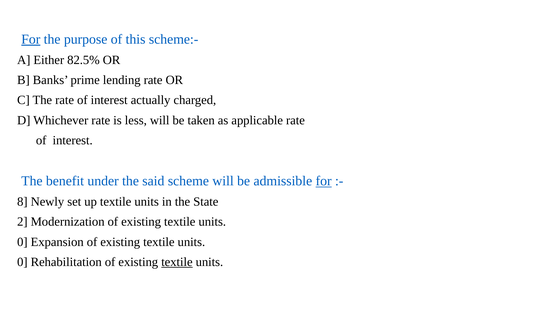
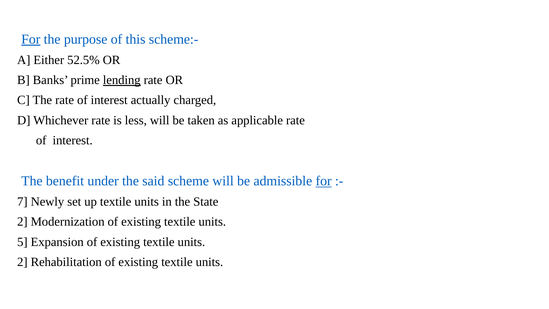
82.5%: 82.5% -> 52.5%
lending underline: none -> present
8: 8 -> 7
0 at (22, 242): 0 -> 5
0 at (22, 262): 0 -> 2
textile at (177, 262) underline: present -> none
